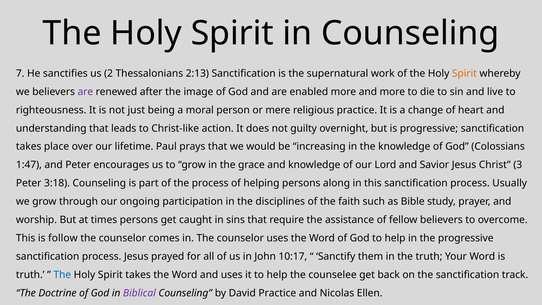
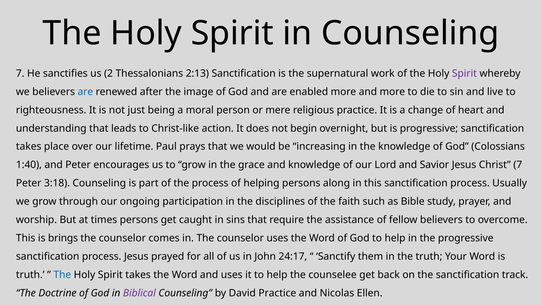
Spirit at (464, 73) colour: orange -> purple
are at (85, 92) colour: purple -> blue
guilty: guilty -> begin
1:47: 1:47 -> 1:40
Christ 3: 3 -> 7
follow: follow -> brings
10:17: 10:17 -> 24:17
